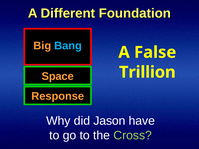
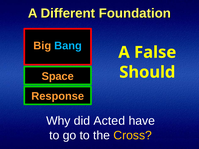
Trillion: Trillion -> Should
Jason: Jason -> Acted
Cross colour: light green -> yellow
